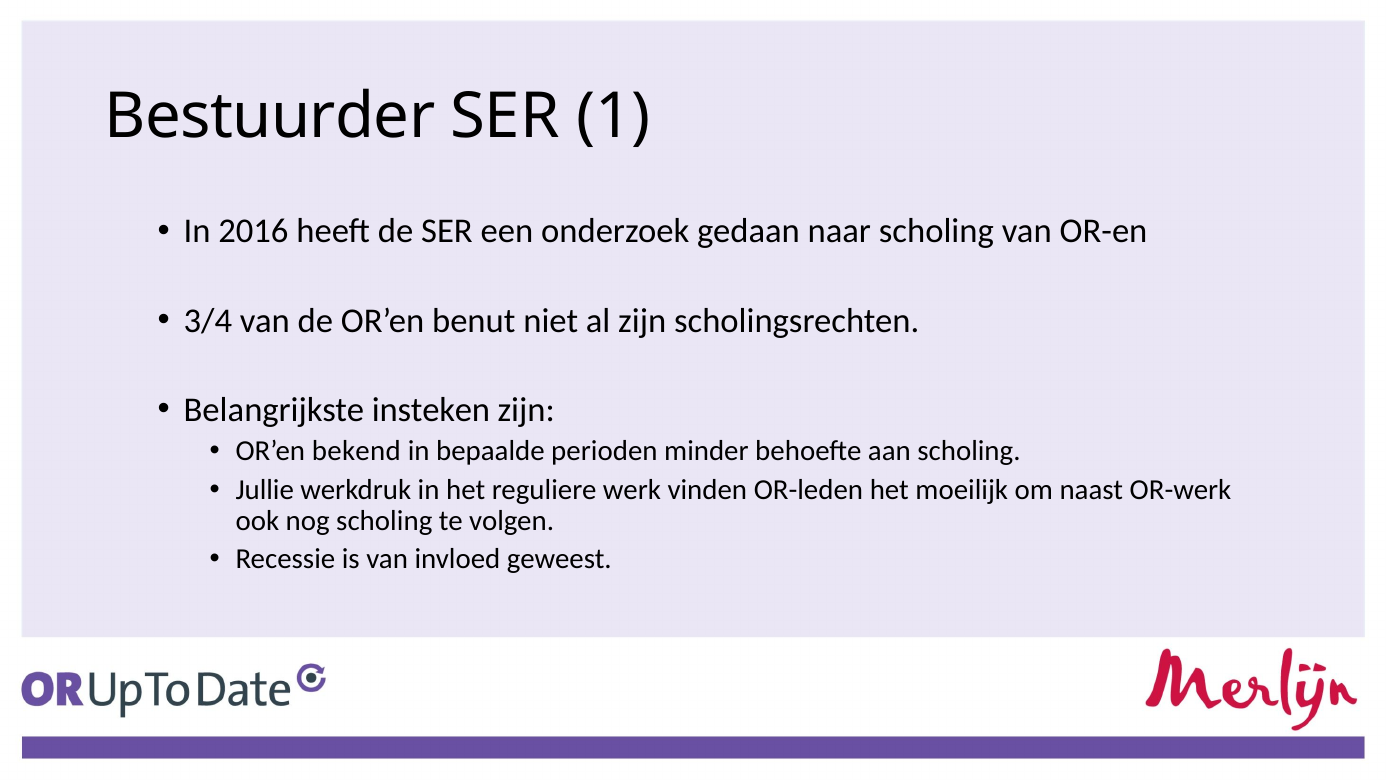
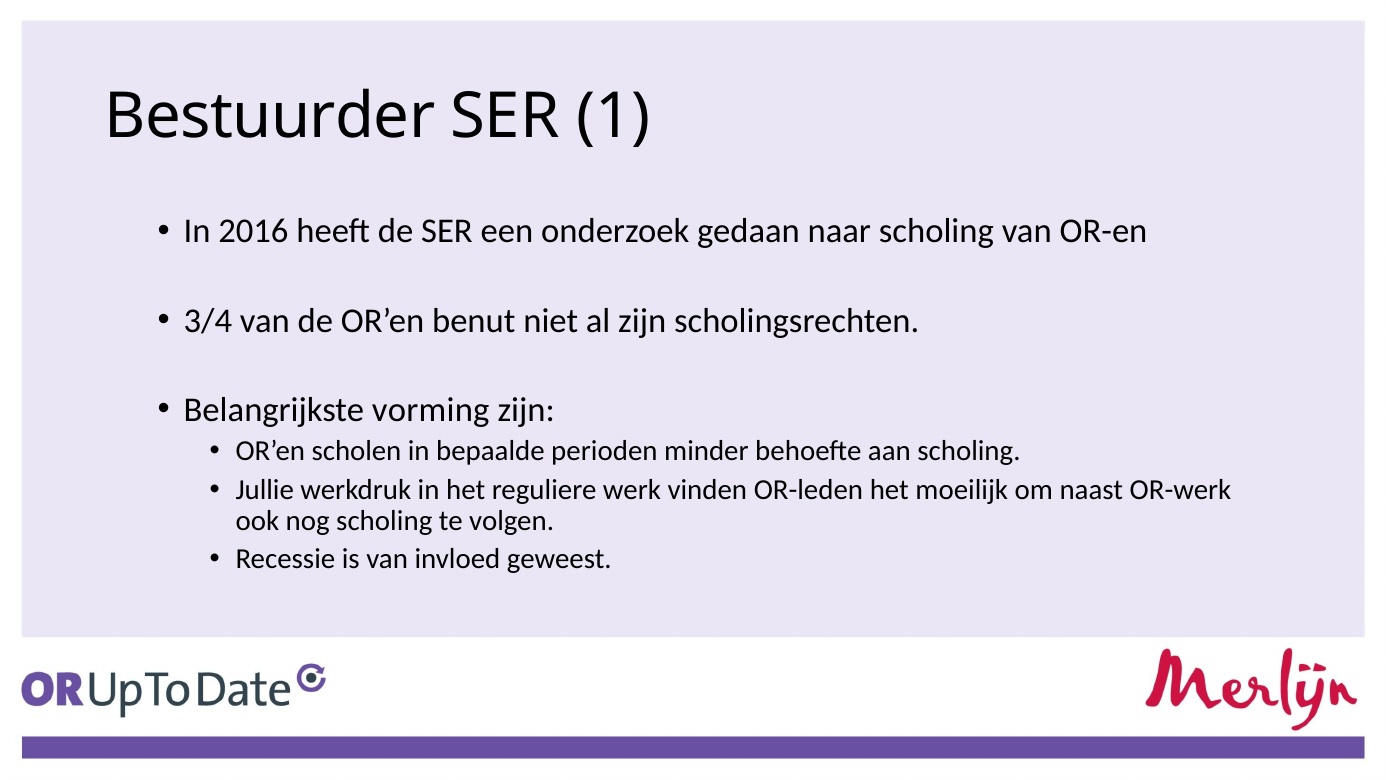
insteken: insteken -> vorming
bekend: bekend -> scholen
